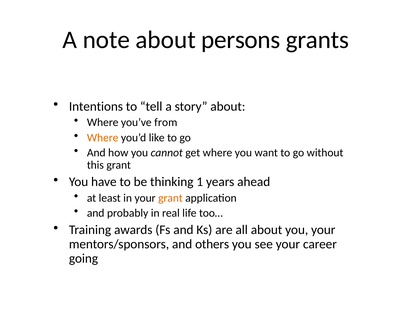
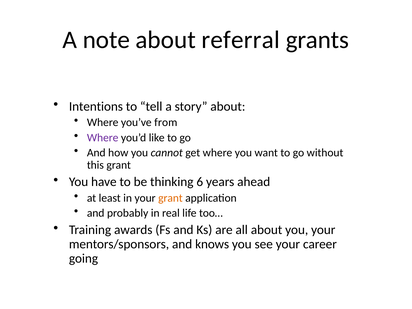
persons: persons -> referral
Where at (103, 138) colour: orange -> purple
1: 1 -> 6
others: others -> knows
